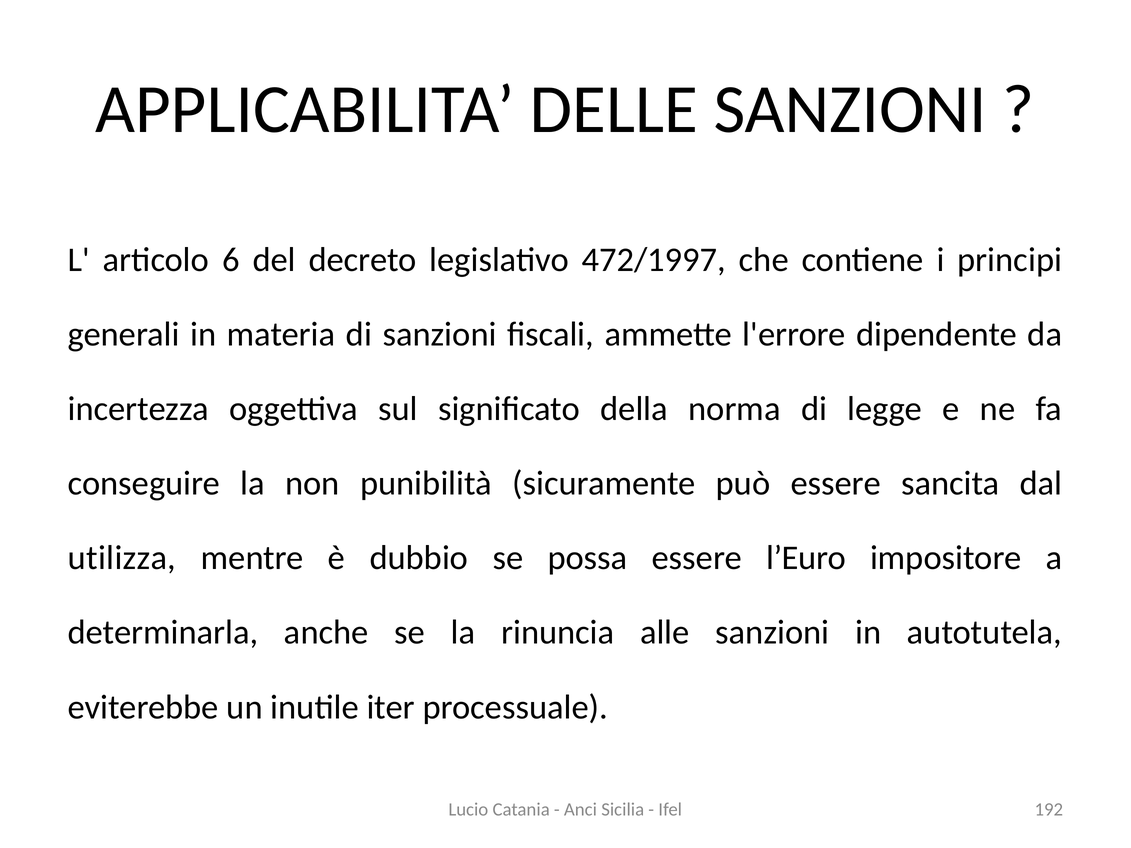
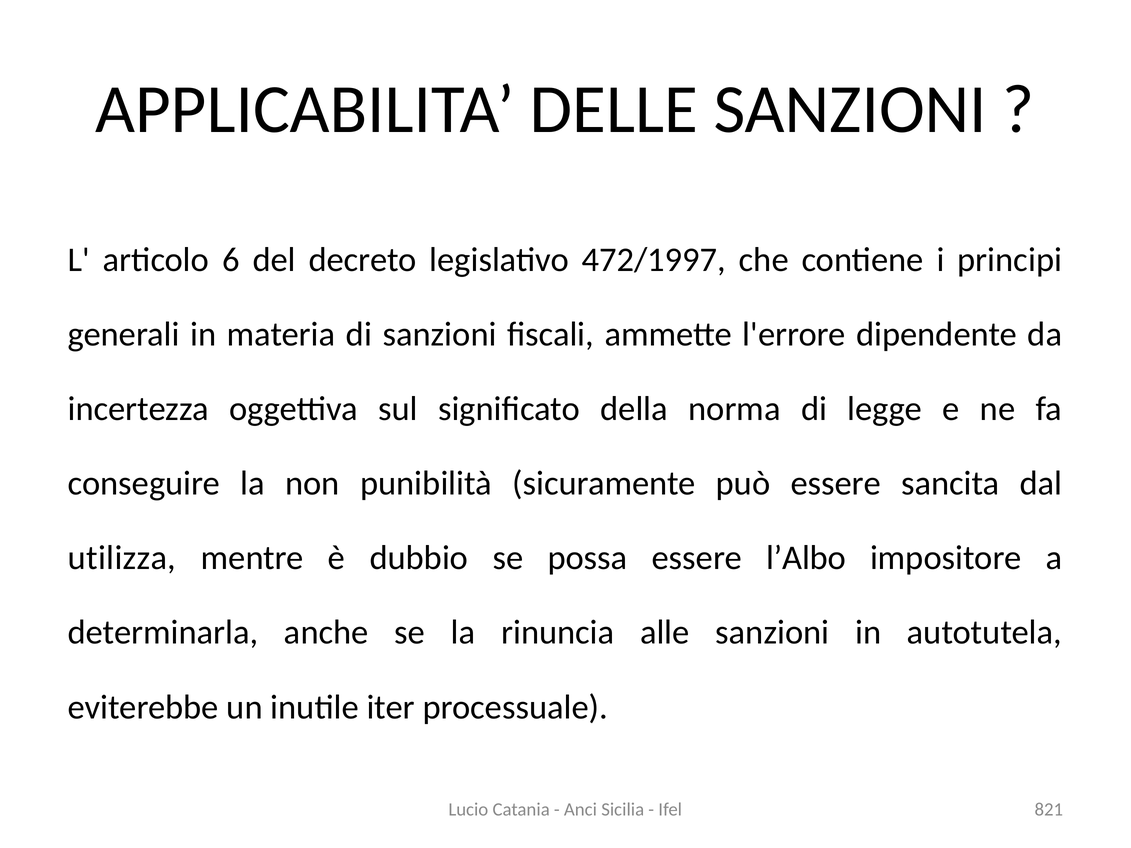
l’Euro: l’Euro -> l’Albo
192: 192 -> 821
